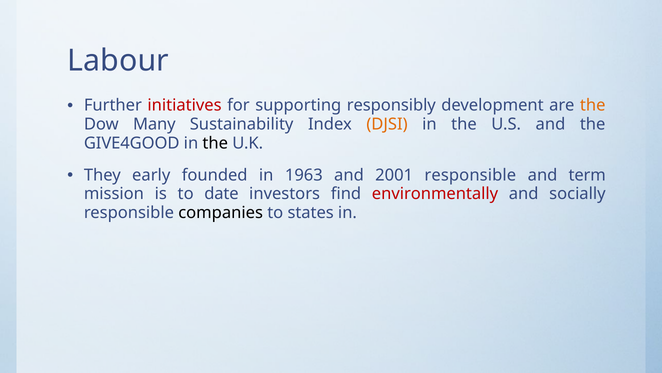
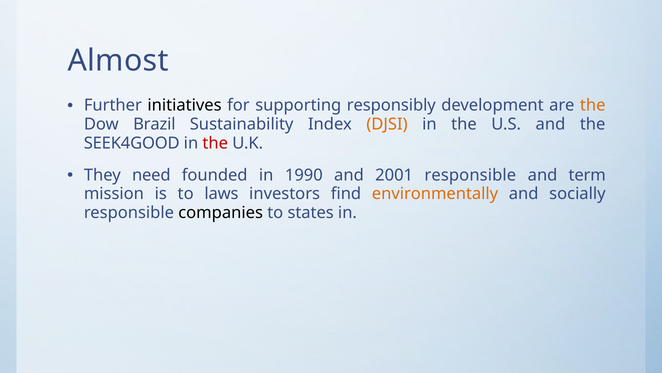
Labour: Labour -> Almost
initiatives colour: red -> black
Many: Many -> Brazil
GIVE4GOOD: GIVE4GOOD -> SEEK4GOOD
the at (215, 143) colour: black -> red
early: early -> need
1963: 1963 -> 1990
date: date -> laws
environmentally colour: red -> orange
